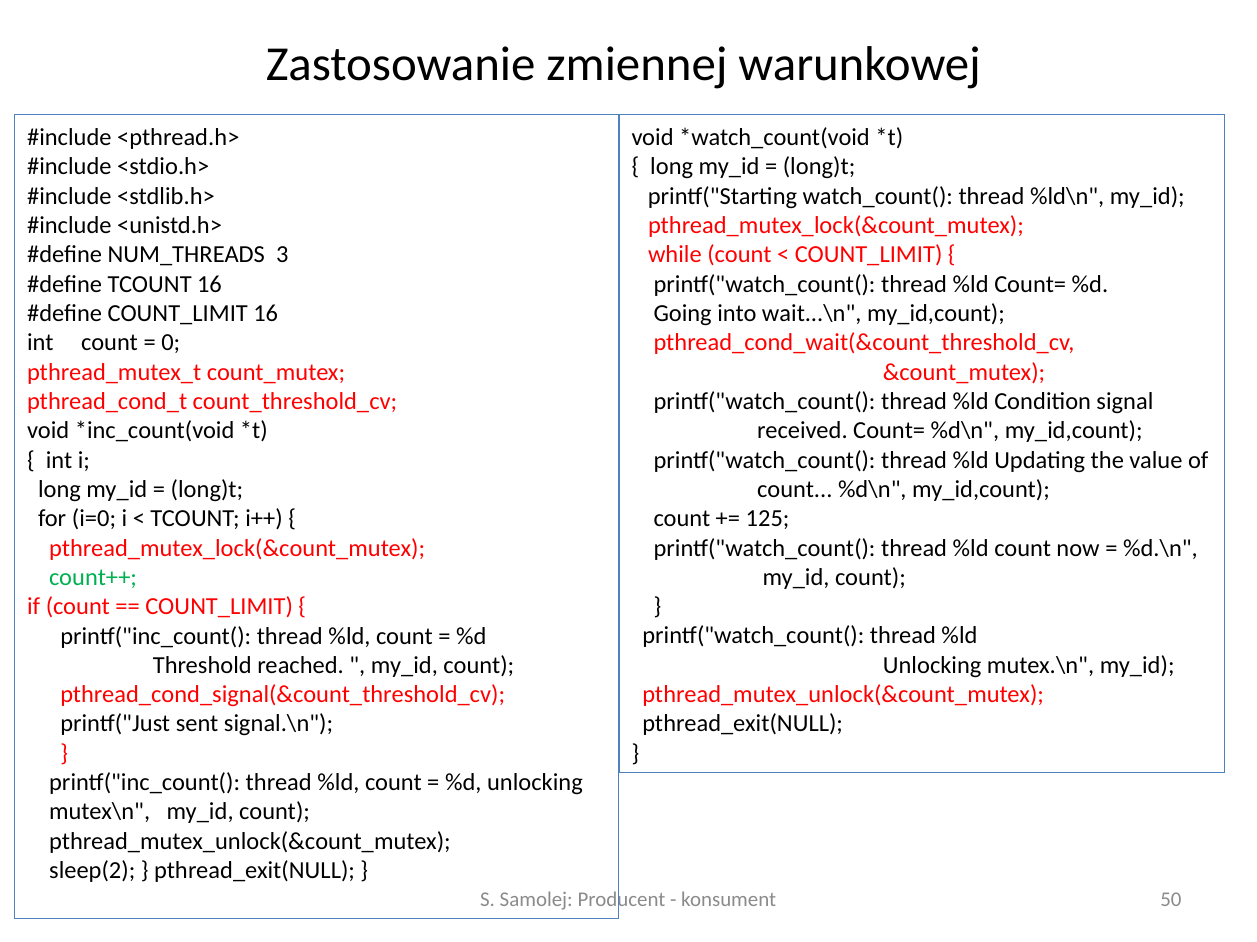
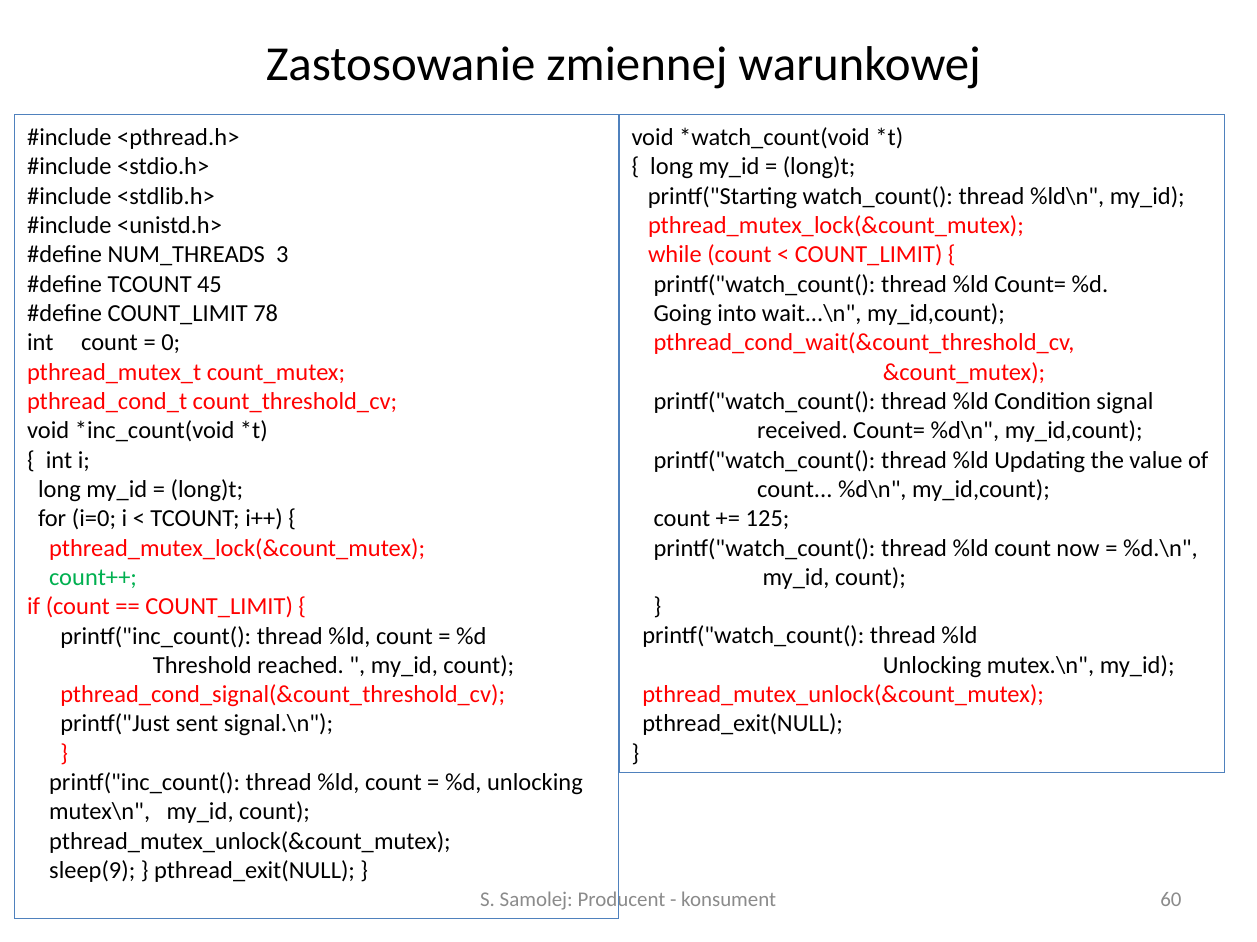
TCOUNT 16: 16 -> 45
COUNT_LIMIT 16: 16 -> 78
sleep(2: sleep(2 -> sleep(9
50: 50 -> 60
